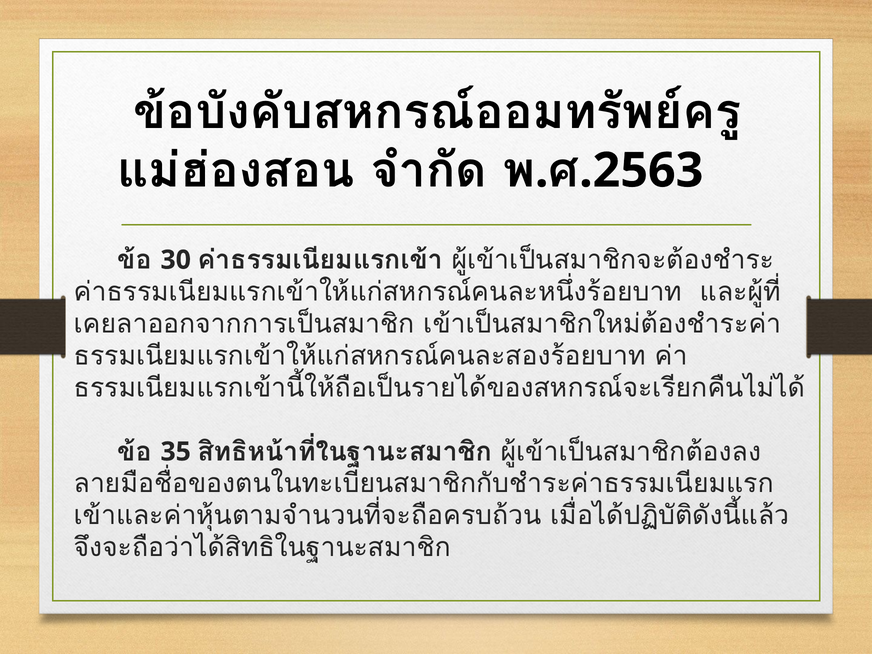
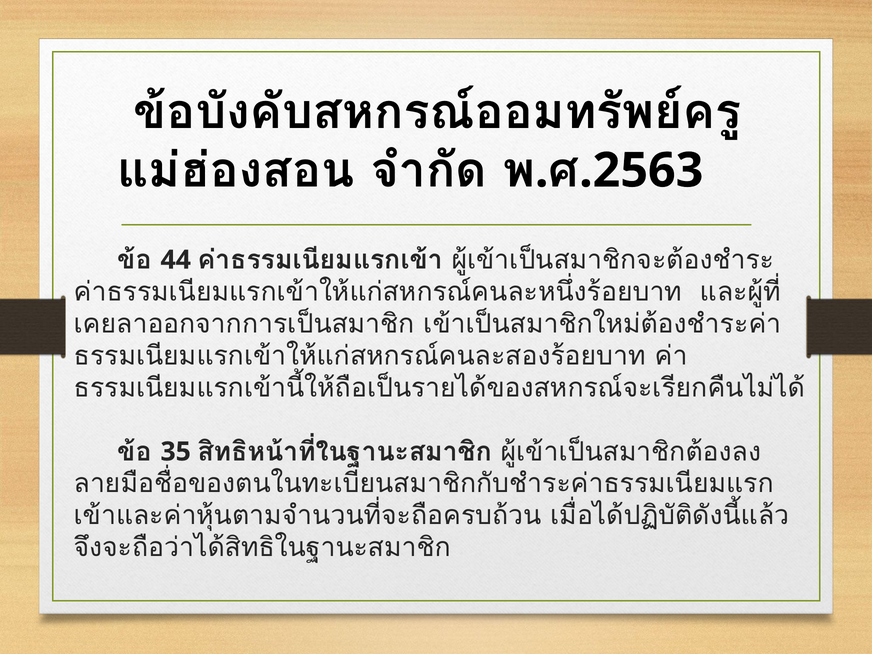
30: 30 -> 44
